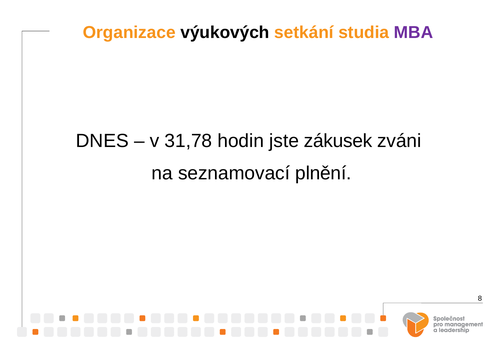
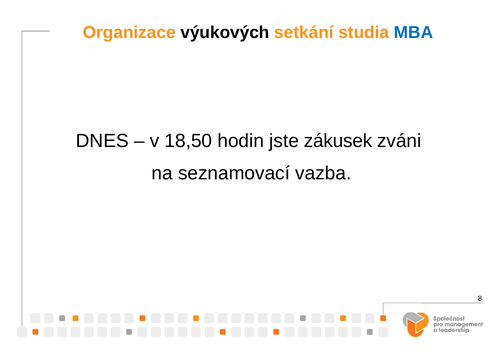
MBA colour: purple -> blue
31,78: 31,78 -> 18,50
plnění: plnění -> vazba
